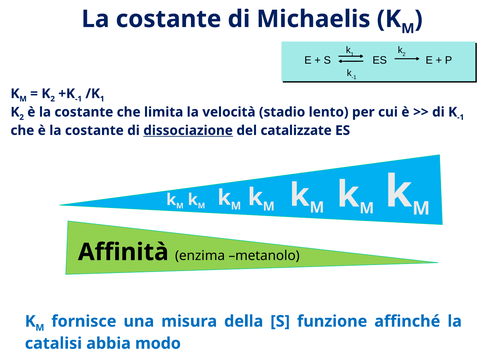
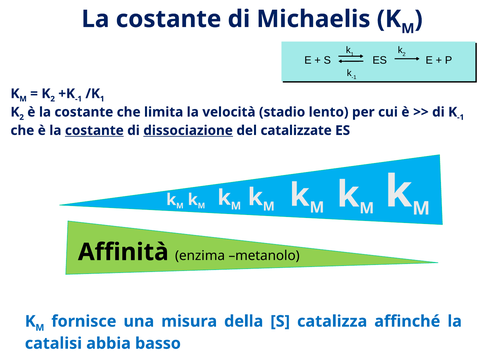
costante at (94, 130) underline: none -> present
funzione: funzione -> catalizza
modo: modo -> basso
